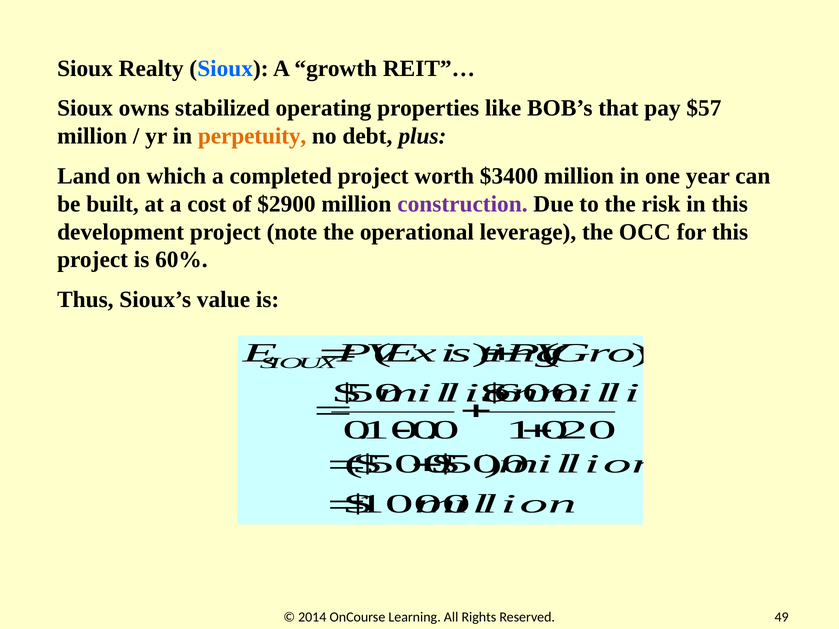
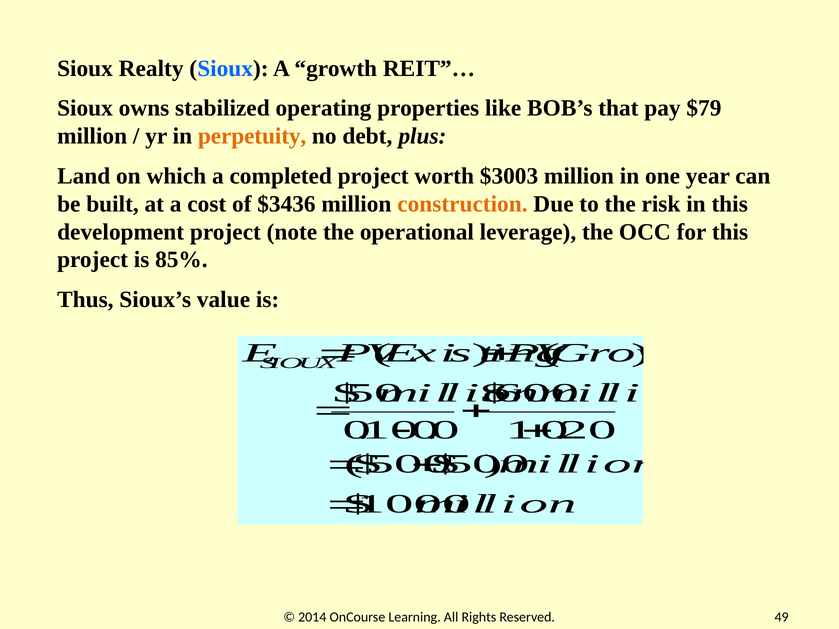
$57: $57 -> $79
$3400: $3400 -> $3003
$2900: $2900 -> $3436
construction colour: purple -> orange
60%: 60% -> 85%
